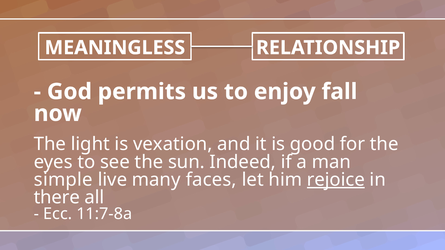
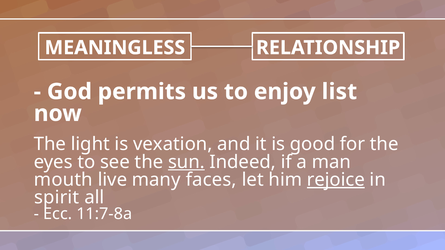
fall: fall -> list
sun underline: none -> present
simple: simple -> mouth
there: there -> spirit
